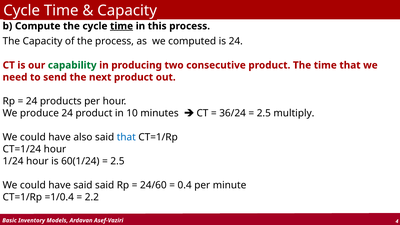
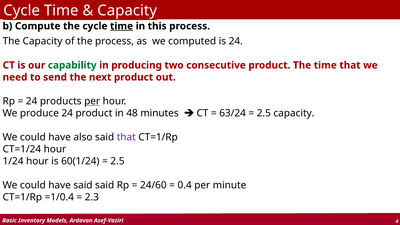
per at (92, 101) underline: none -> present
10: 10 -> 48
36/24: 36/24 -> 63/24
2.5 multiply: multiply -> capacity
that at (126, 137) colour: blue -> purple
2.2: 2.2 -> 2.3
